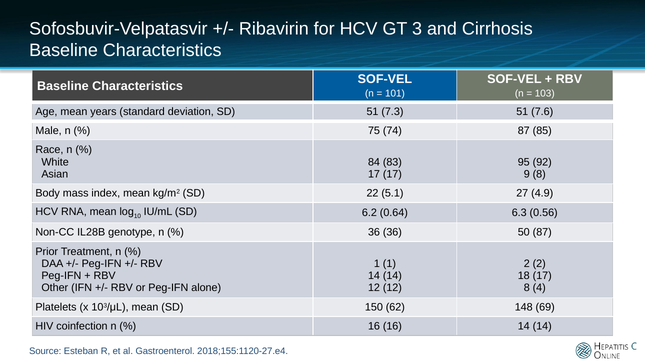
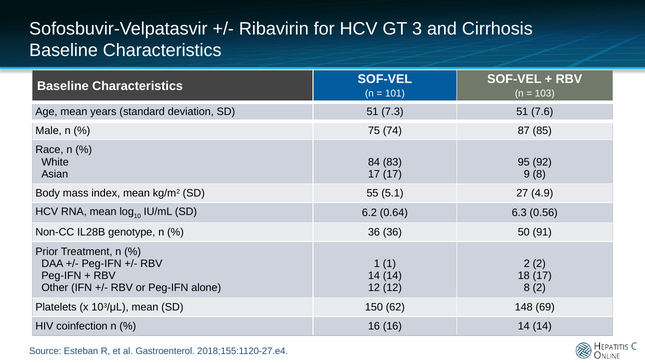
22: 22 -> 55
50 87: 87 -> 91
8 4: 4 -> 2
